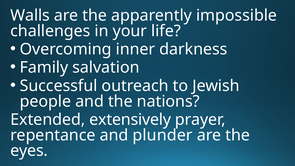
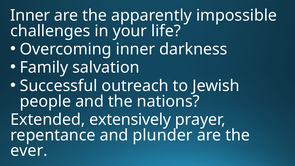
Walls at (30, 15): Walls -> Inner
eyes: eyes -> ever
